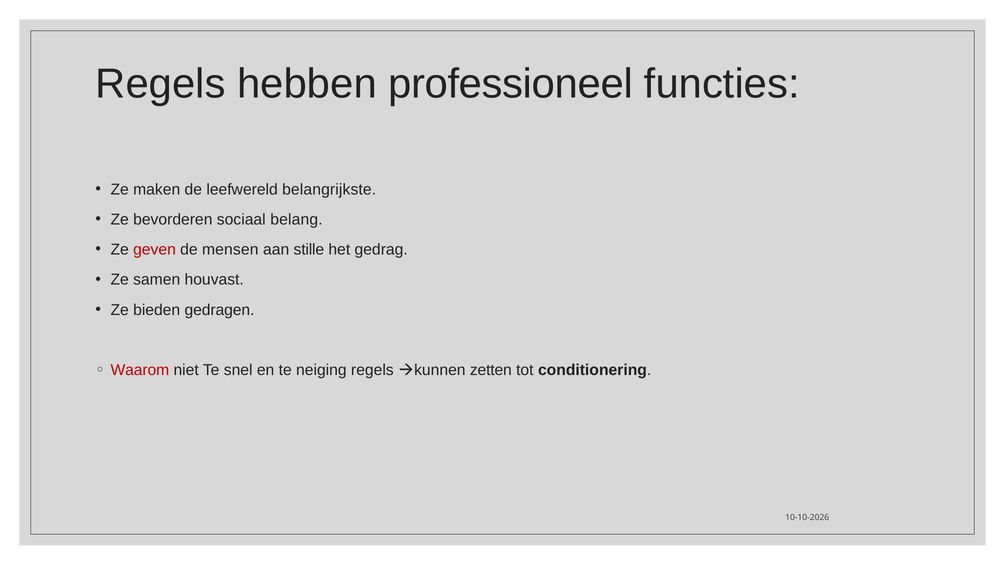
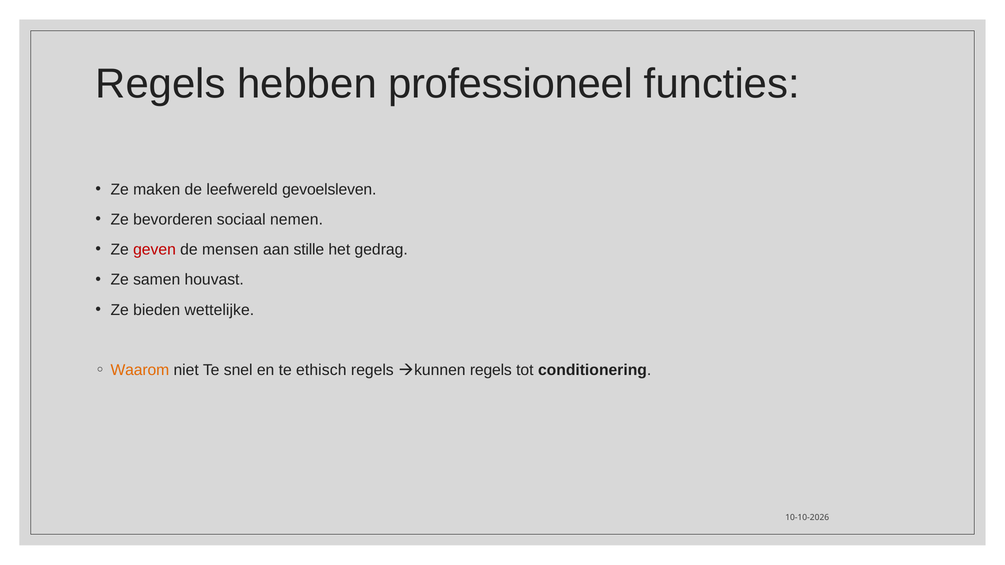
belangrijkste: belangrijkste -> gevoelsleven
belang: belang -> nemen
gedragen: gedragen -> wettelijke
Waarom colour: red -> orange
neiging: neiging -> ethisch
kunnen zetten: zetten -> regels
